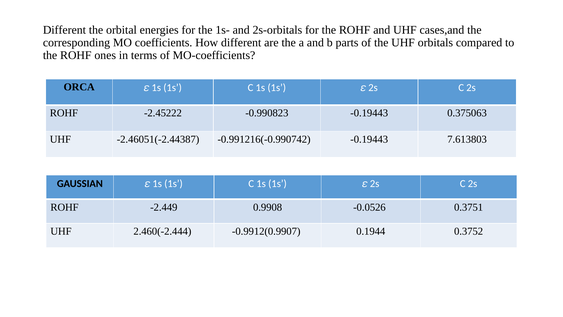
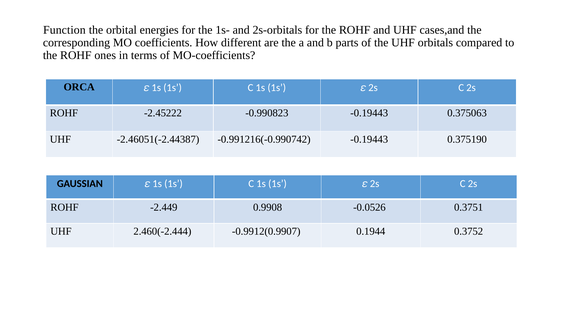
Different at (64, 30): Different -> Function
7.613803: 7.613803 -> 0.375190
